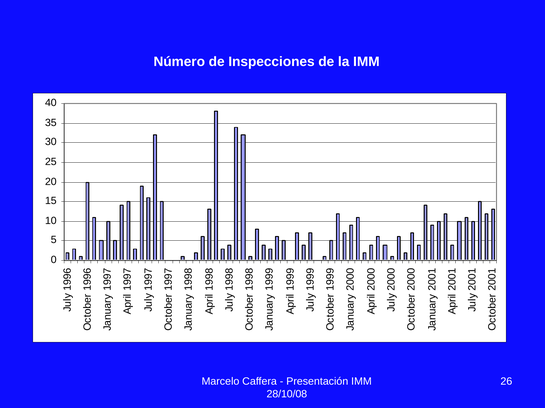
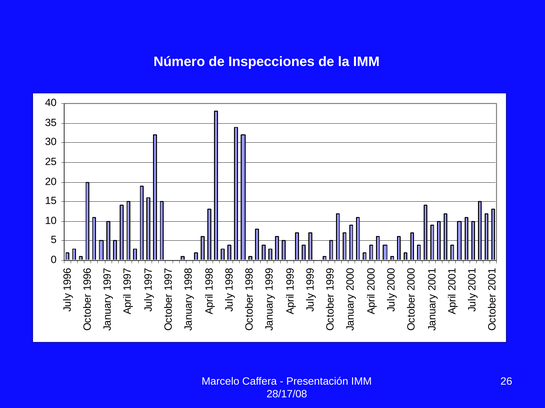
28/10/08: 28/10/08 -> 28/17/08
